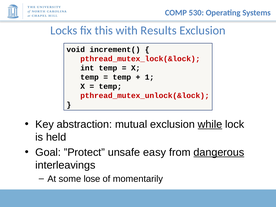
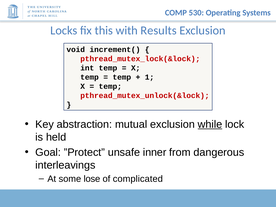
easy: easy -> inner
dangerous underline: present -> none
momentarily: momentarily -> complicated
